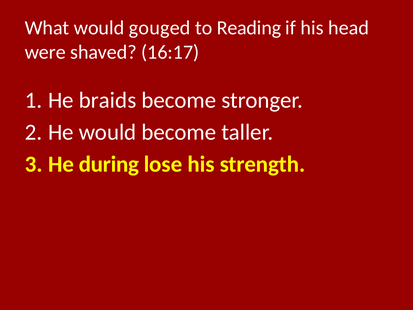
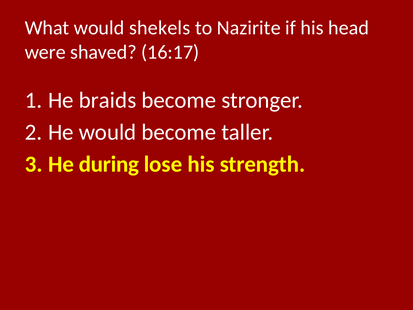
gouged: gouged -> shekels
Reading: Reading -> Nazirite
